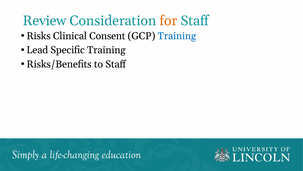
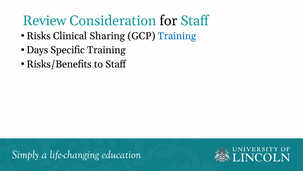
for colour: orange -> black
Consent: Consent -> Sharing
Lead: Lead -> Days
